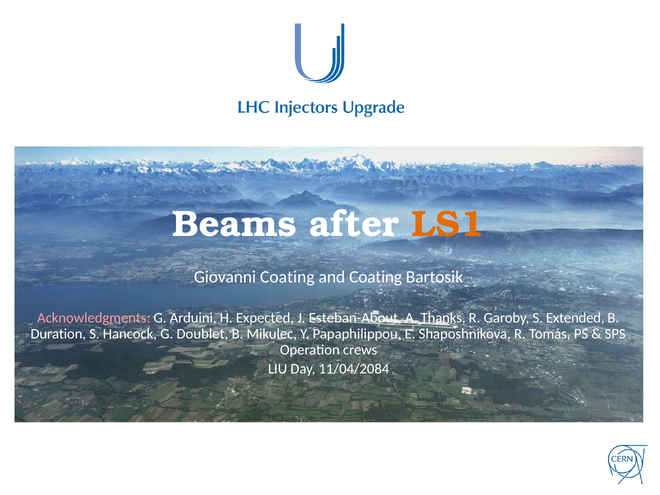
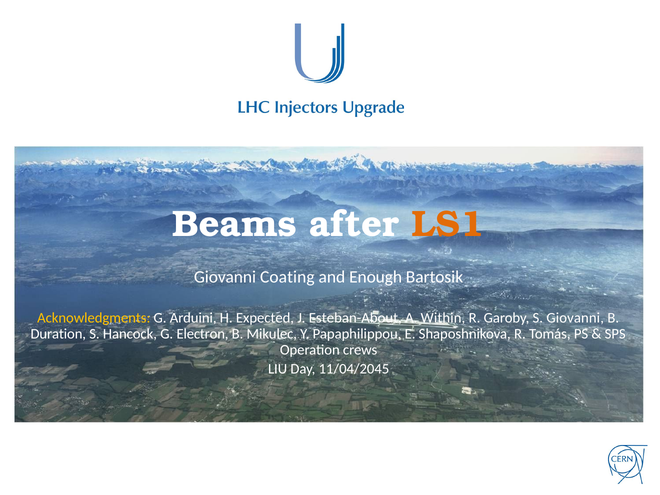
and Coating: Coating -> Enough
Acknowledgments colour: pink -> yellow
Thanks: Thanks -> Within
S Extended: Extended -> Giovanni
Doublet: Doublet -> Electron
11/04/2084: 11/04/2084 -> 11/04/2045
